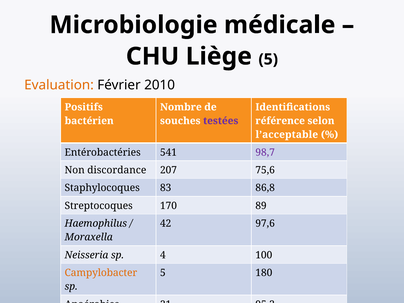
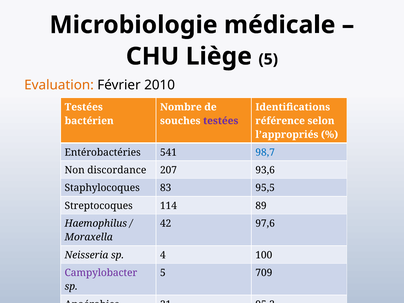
Positifs at (84, 107): Positifs -> Testées
l’acceptable: l’acceptable -> l’appropriés
98,7 colour: purple -> blue
75,6: 75,6 -> 93,6
86,8: 86,8 -> 95,5
170: 170 -> 114
Campylobacter colour: orange -> purple
180: 180 -> 709
